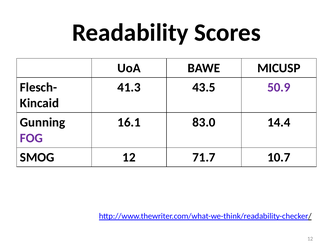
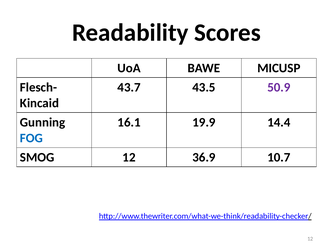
41.3: 41.3 -> 43.7
83.0: 83.0 -> 19.9
FOG colour: purple -> blue
71.7: 71.7 -> 36.9
